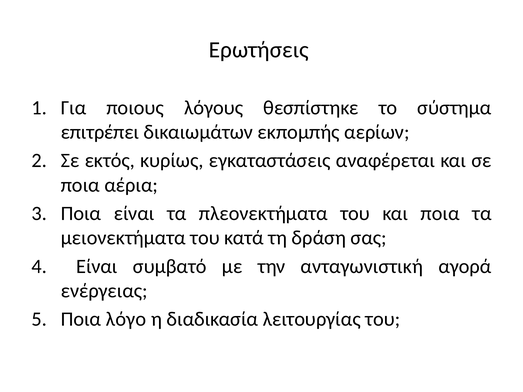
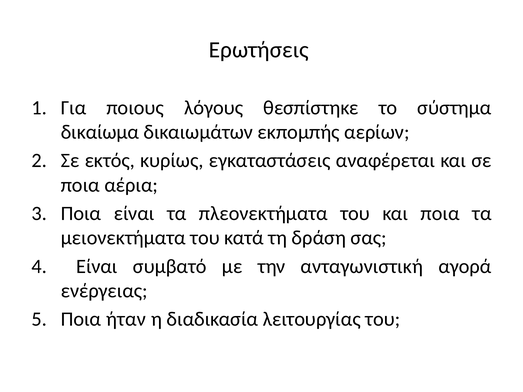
επιτρέπει: επιτρέπει -> δικαίωμα
λόγο: λόγο -> ήταν
